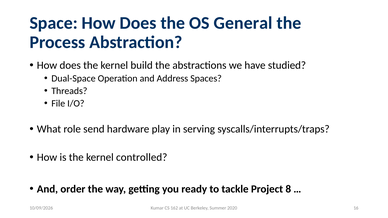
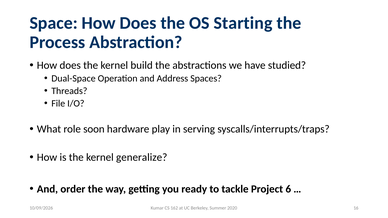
General: General -> Starting
send: send -> soon
controlled: controlled -> generalize
8: 8 -> 6
